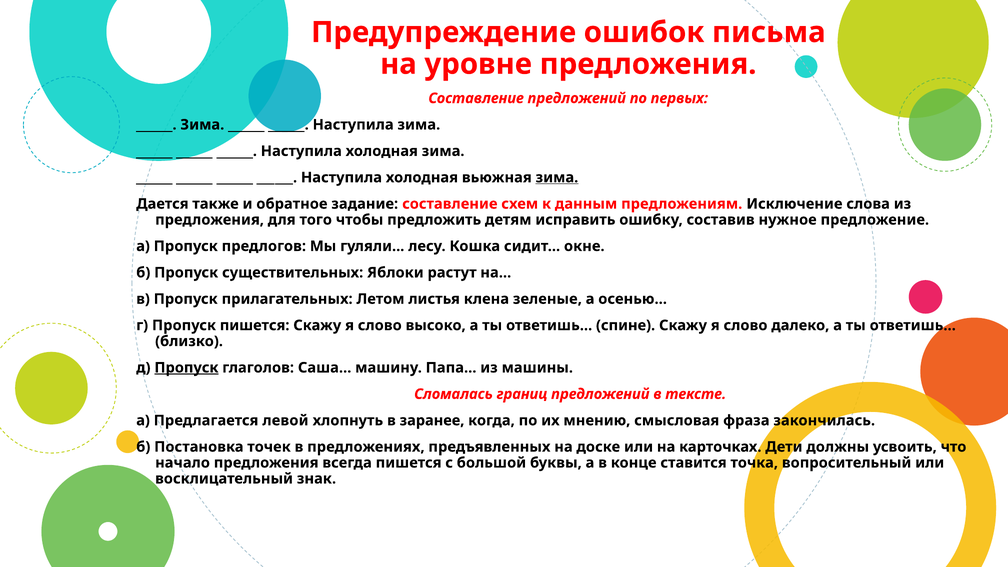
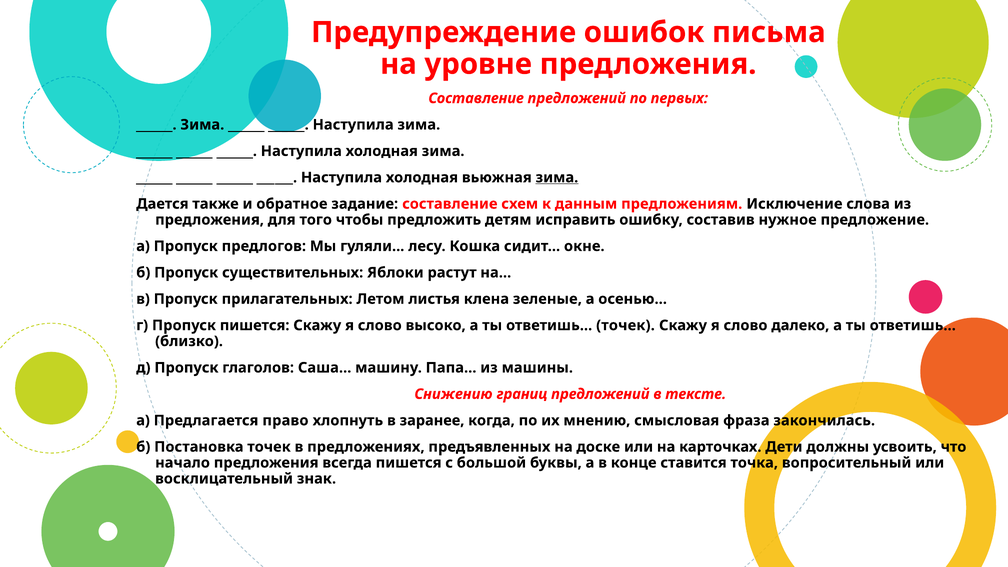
ответишь спине: спине -> точек
Пропуск at (186, 368) underline: present -> none
Сломалась: Сломалась -> Снижению
левой: левой -> право
